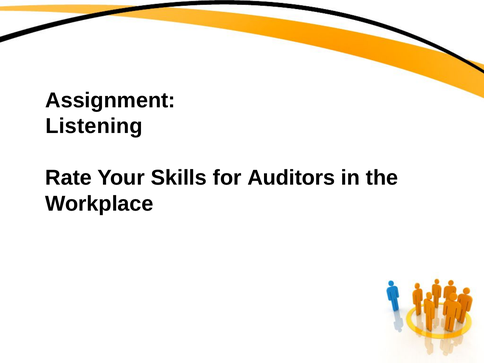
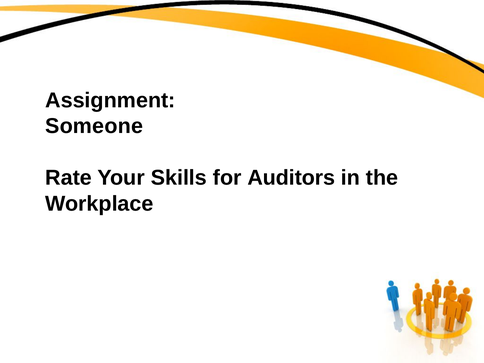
Listening: Listening -> Someone
